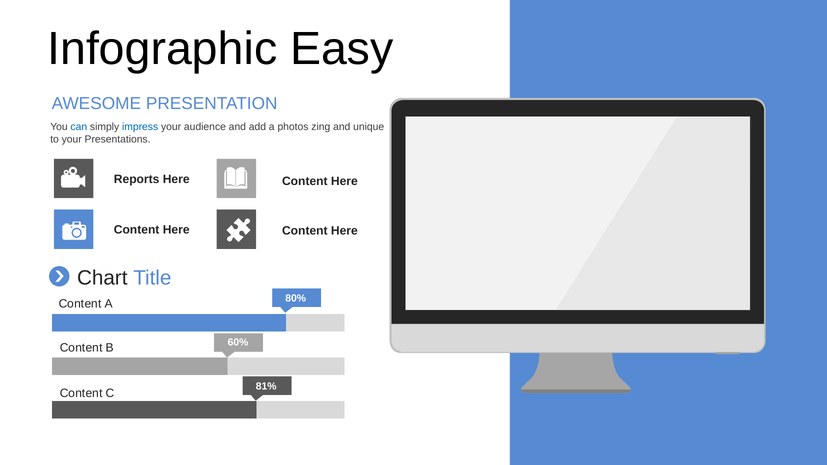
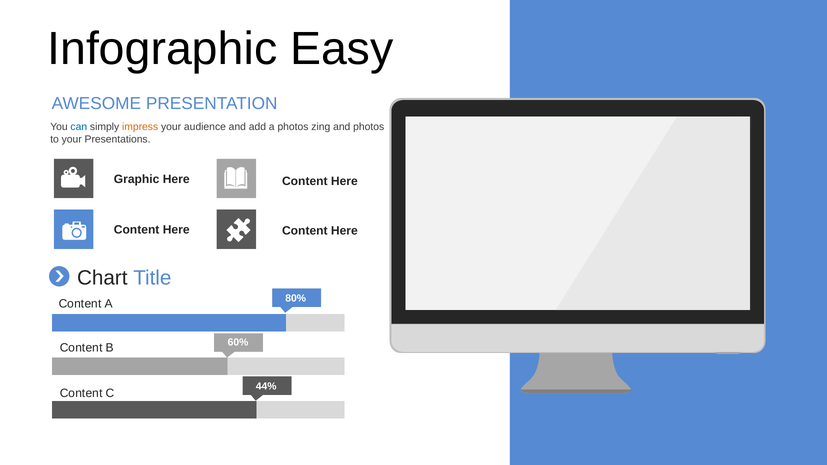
impress colour: blue -> orange
and unique: unique -> photos
Reports: Reports -> Graphic
81%: 81% -> 44%
